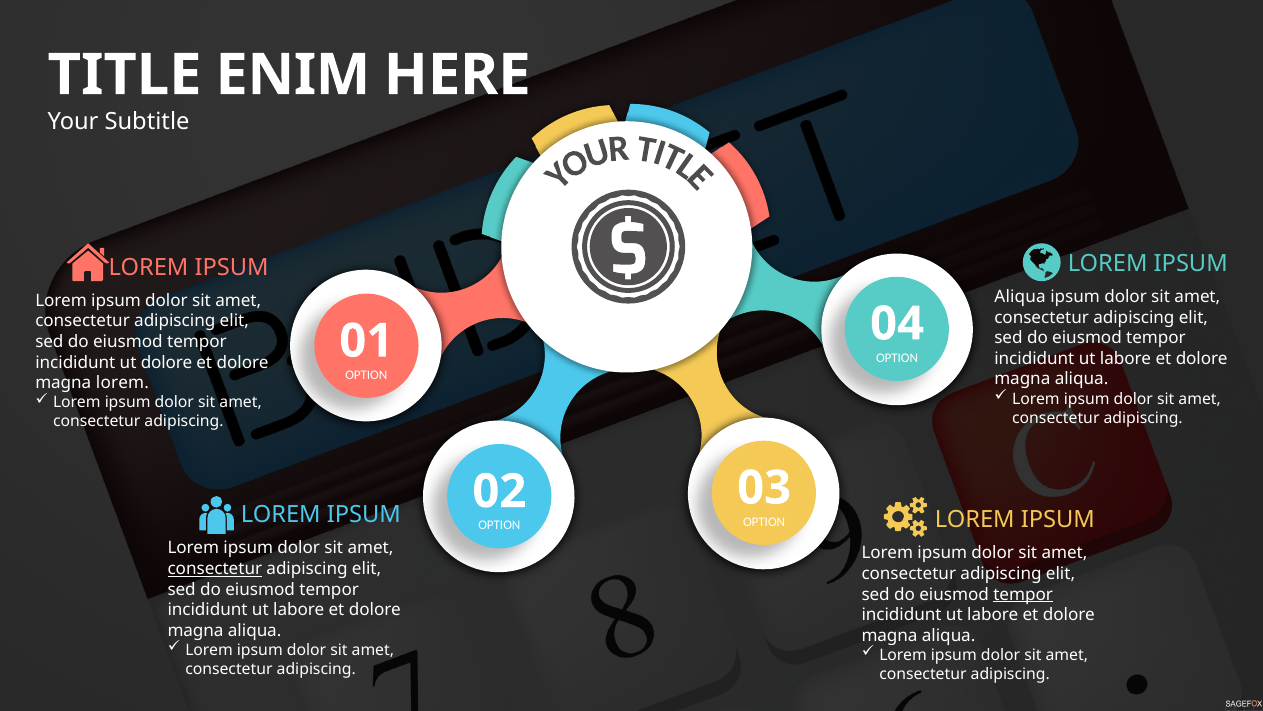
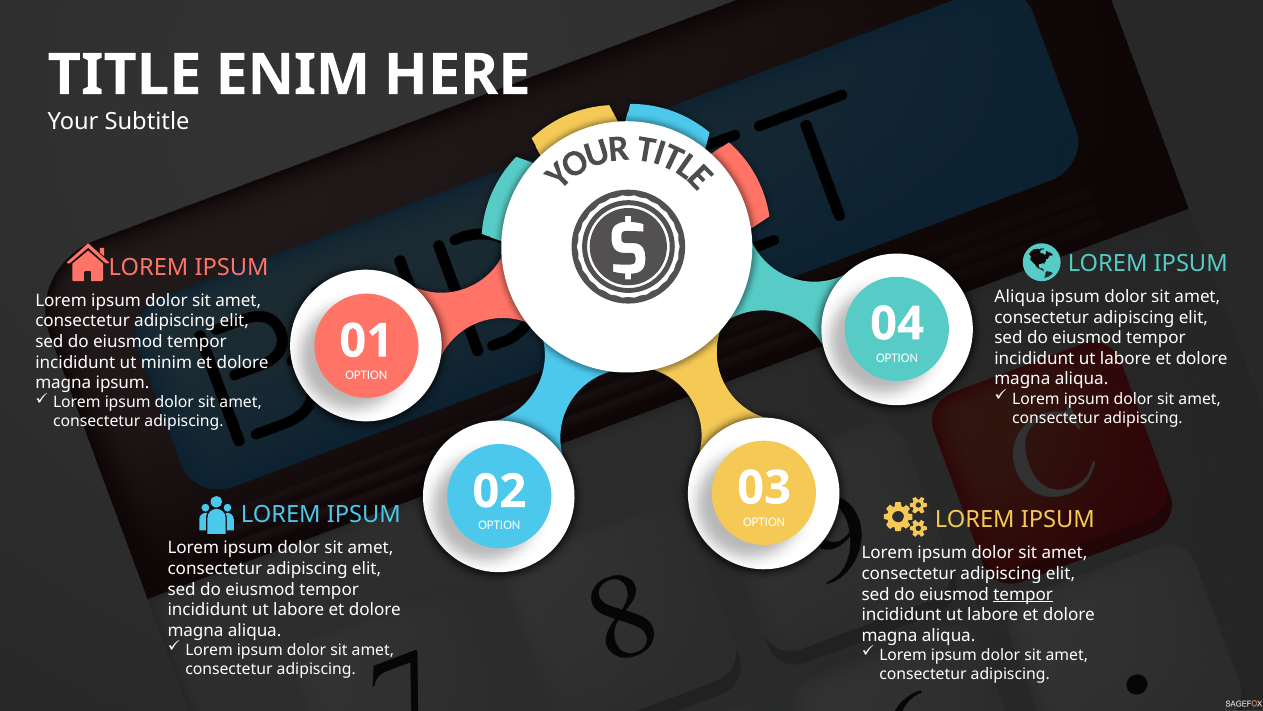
ut dolore: dolore -> minim
magna lorem: lorem -> ipsum
consectetur at (215, 568) underline: present -> none
